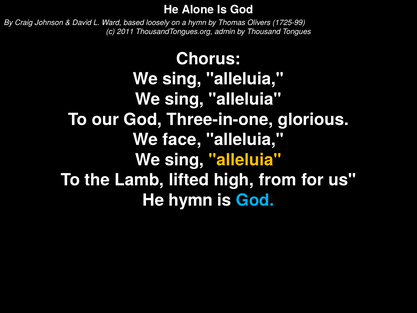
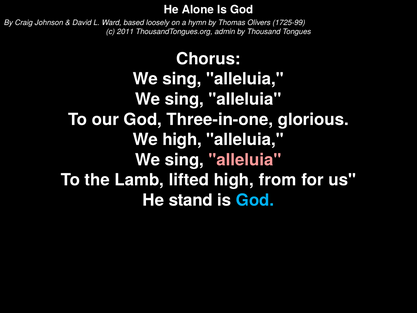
We face: face -> high
alleluia at (245, 160) colour: yellow -> pink
He hymn: hymn -> stand
